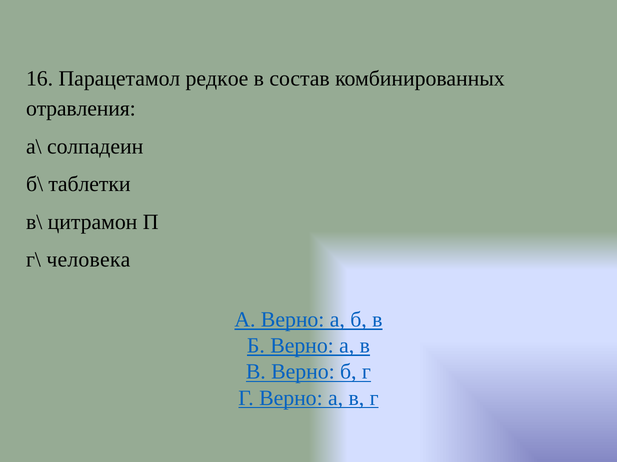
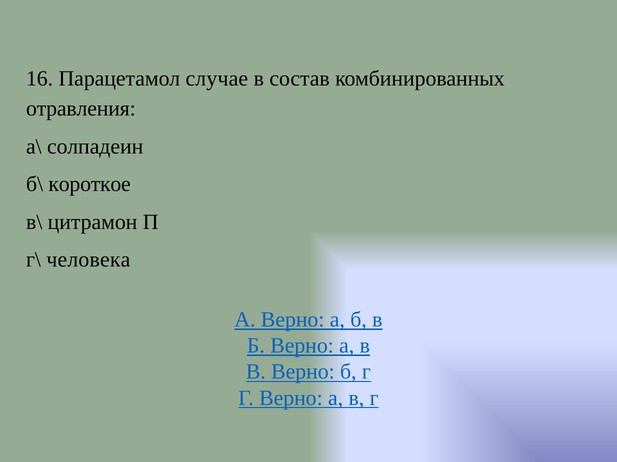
редкое: редкое -> случае
таблетки: таблетки -> короткое
